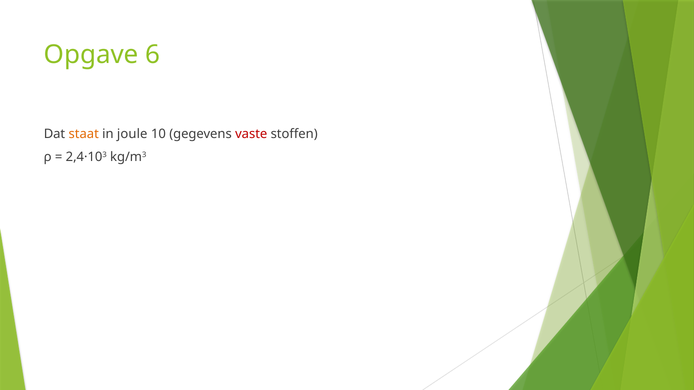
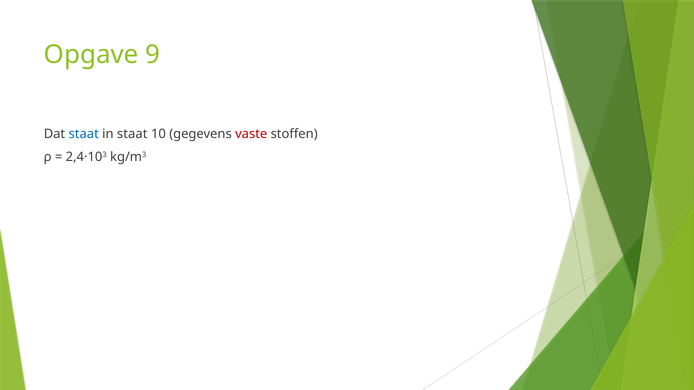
6: 6 -> 9
staat at (84, 134) colour: orange -> blue
in joule: joule -> staat
